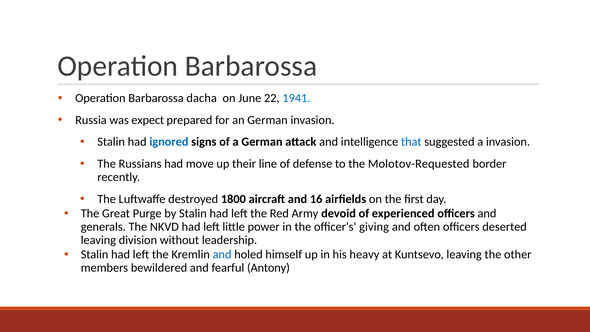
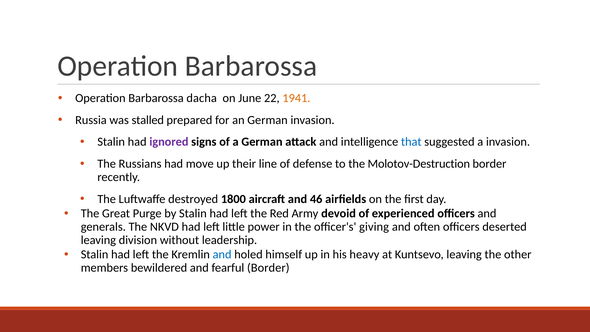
1941 colour: blue -> orange
expect: expect -> stalled
ignored colour: blue -> purple
Molotov-Requested: Molotov-Requested -> Molotov-Destruction
16: 16 -> 46
fearful Antony: Antony -> Border
